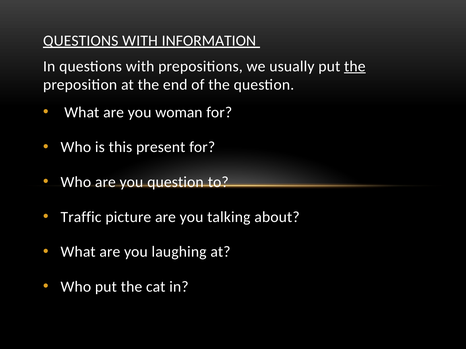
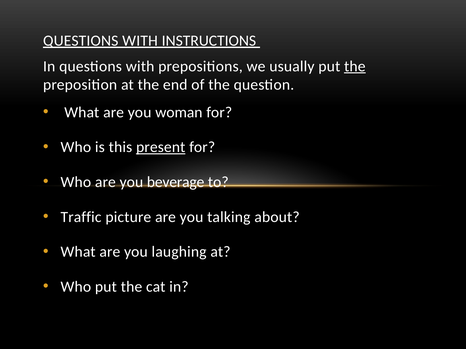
INFORMATION: INFORMATION -> INSTRUCTIONS
present underline: none -> present
you question: question -> beverage
